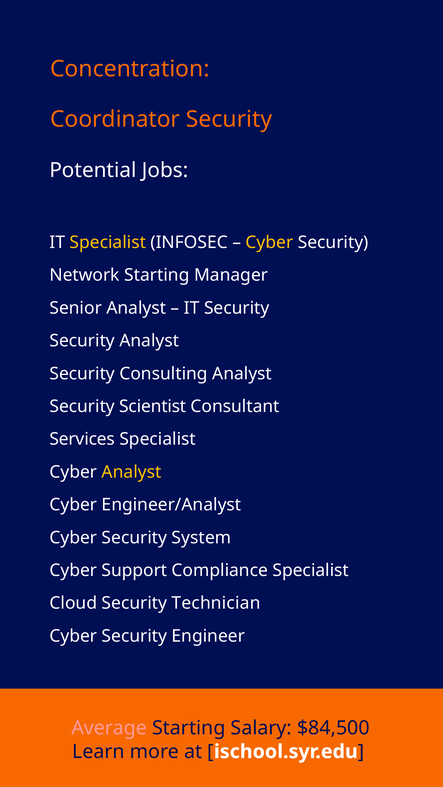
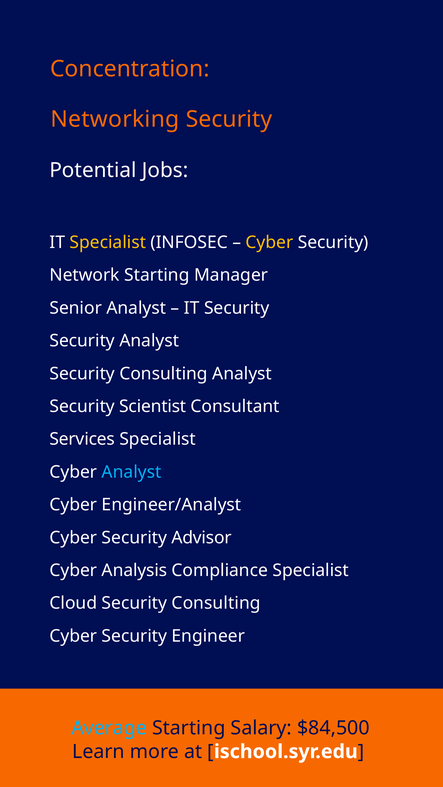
Coordinator: Coordinator -> Networking
Analyst at (132, 472) colour: yellow -> light blue
System: System -> Advisor
Support: Support -> Analysis
Technician at (216, 604): Technician -> Consulting
Average colour: pink -> light blue
